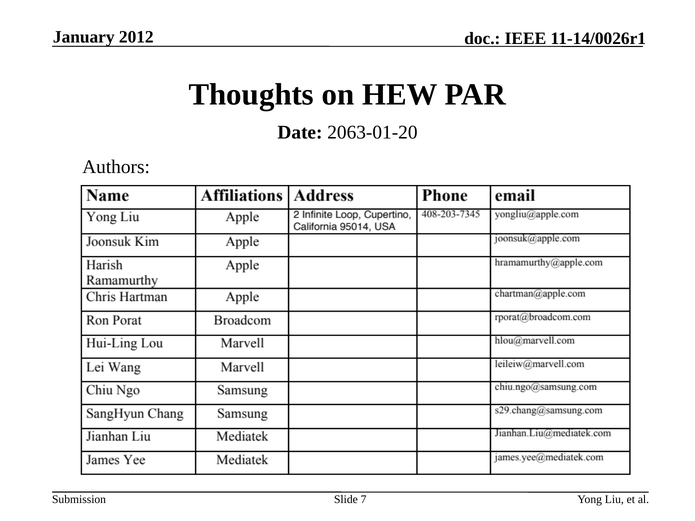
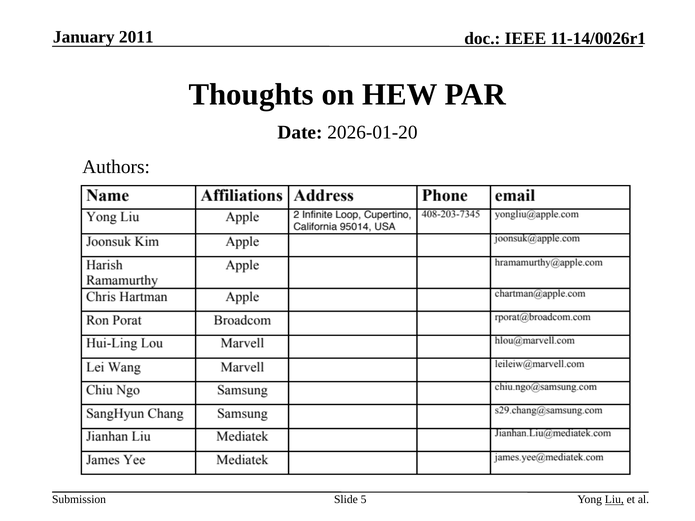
2012: 2012 -> 2011
2063-01-20: 2063-01-20 -> 2026-01-20
7: 7 -> 5
Liu underline: none -> present
